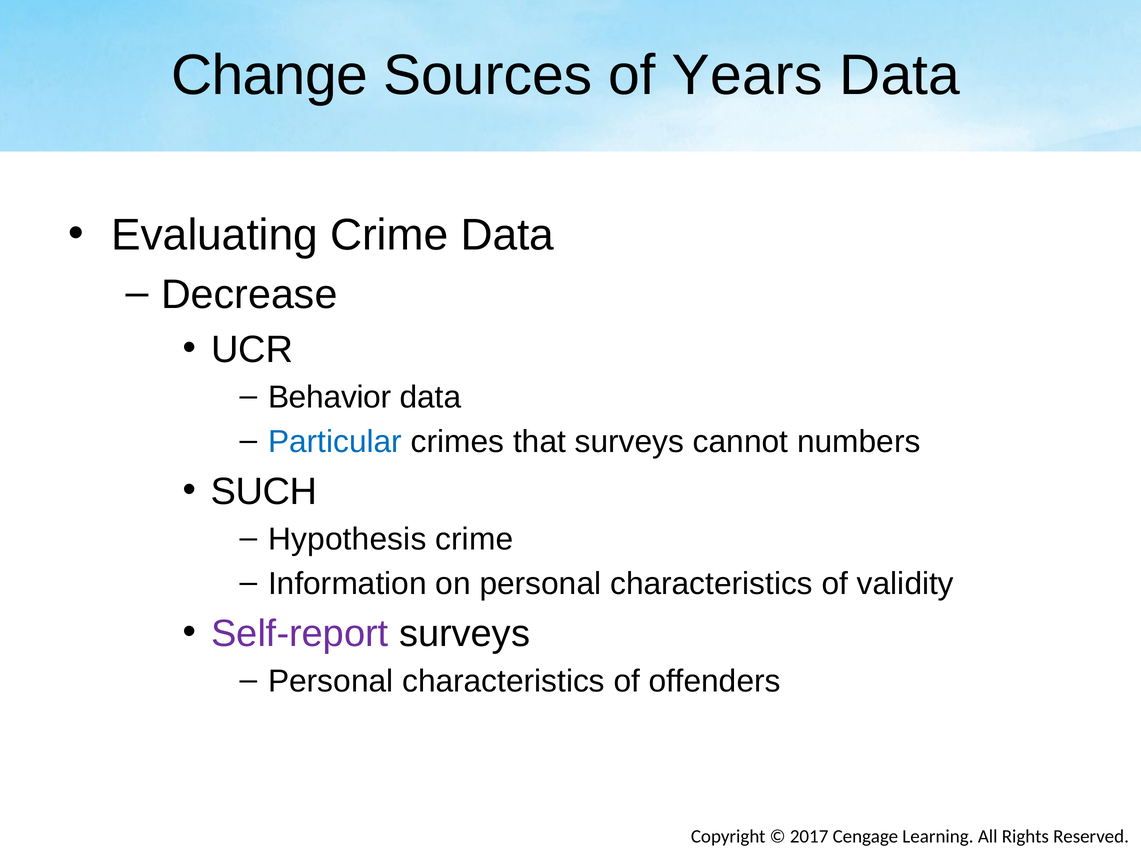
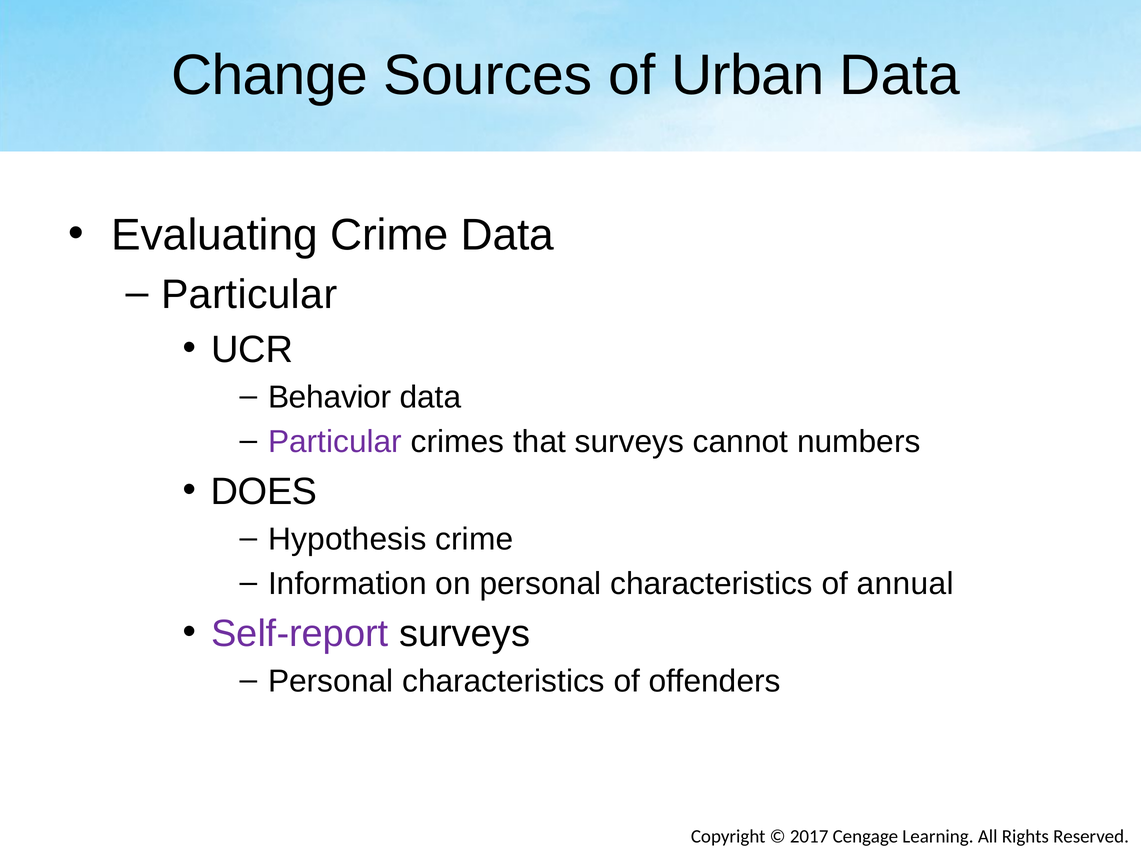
Years: Years -> Urban
Decrease at (249, 294): Decrease -> Particular
Particular at (335, 441) colour: blue -> purple
SUCH: SUCH -> DOES
validity: validity -> annual
